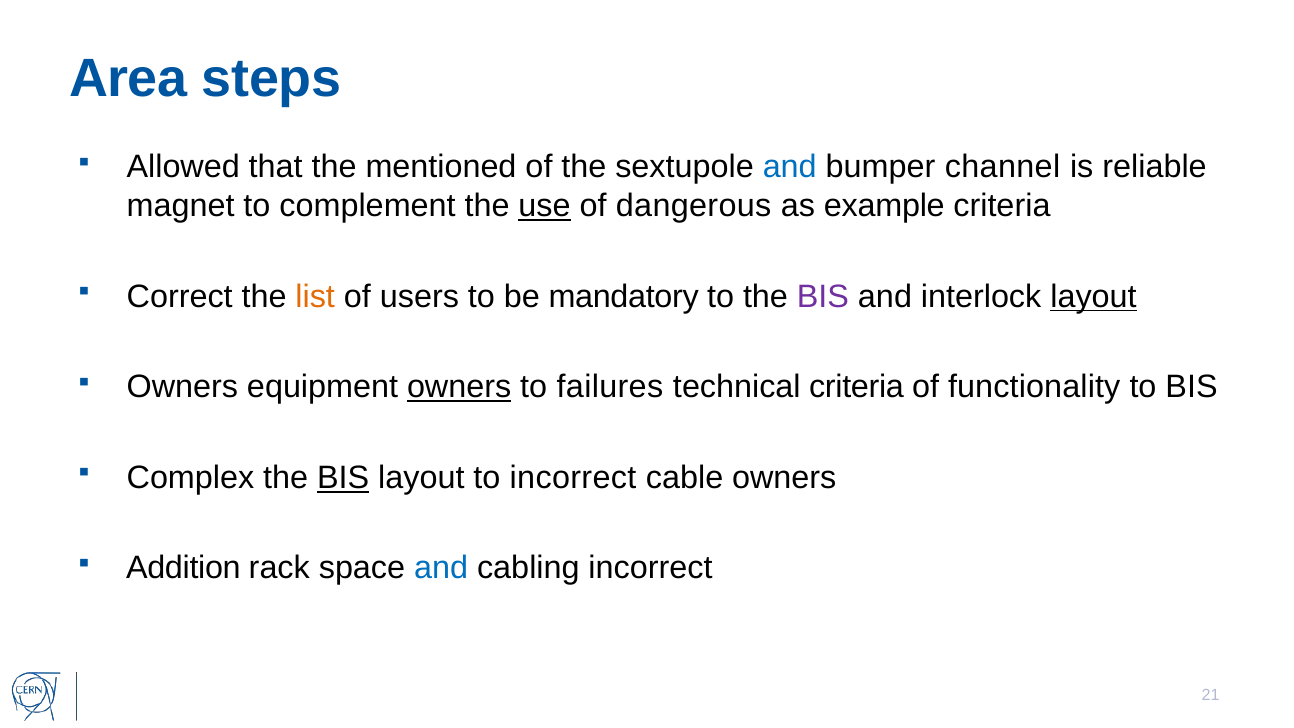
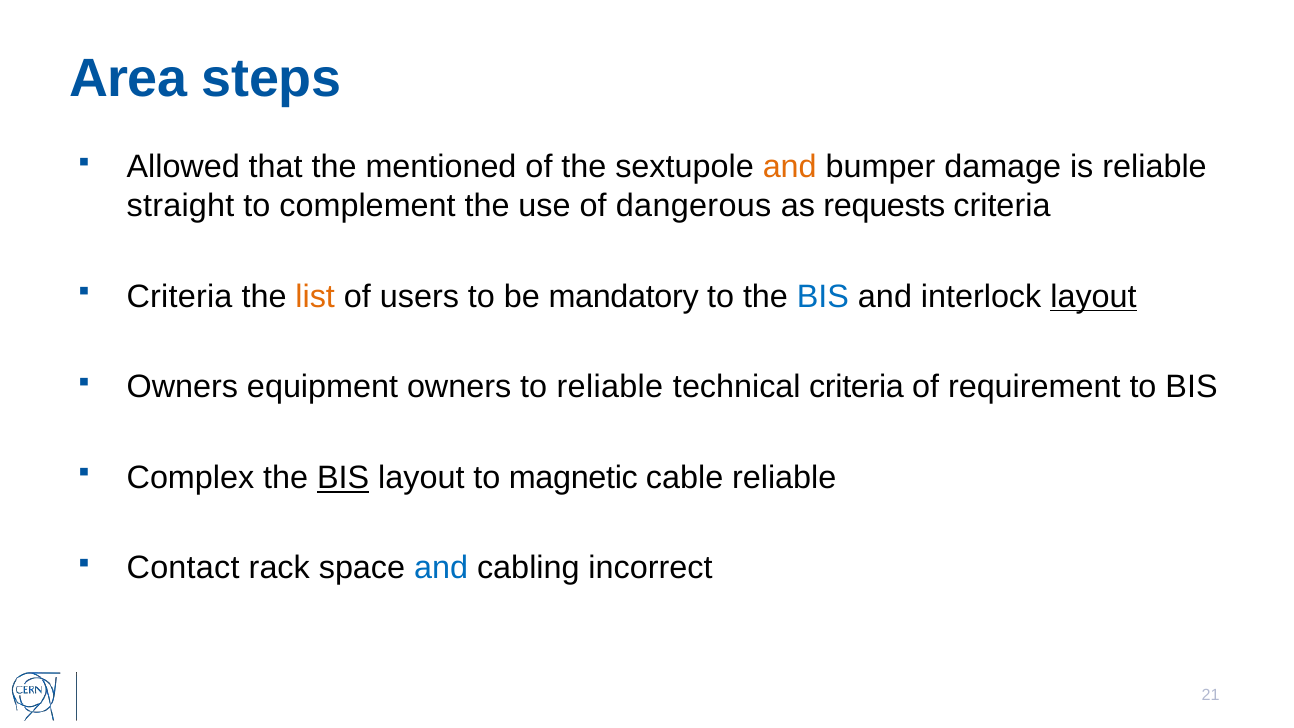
and at (790, 167) colour: blue -> orange
channel: channel -> damage
magnet: magnet -> straight
use underline: present -> none
example: example -> requests
Correct at (180, 297): Correct -> Criteria
BIS at (823, 297) colour: purple -> blue
owners at (459, 387) underline: present -> none
to failures: failures -> reliable
functionality: functionality -> requirement
to incorrect: incorrect -> magnetic
cable owners: owners -> reliable
Addition: Addition -> Contact
